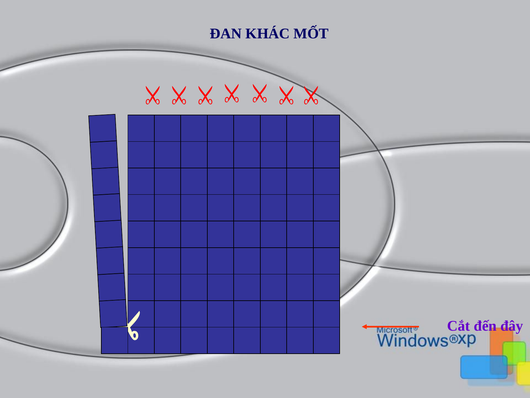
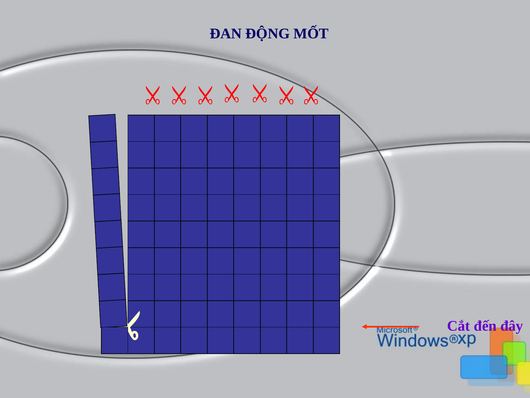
KHÁC: KHÁC -> ĐỘNG
